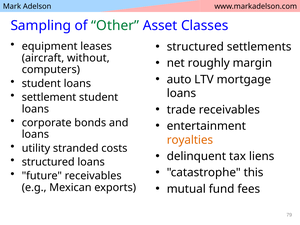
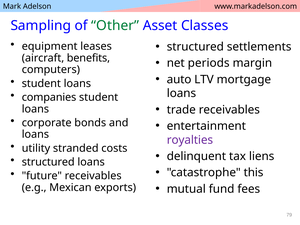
without: without -> benefits
roughly: roughly -> periods
settlement: settlement -> companies
royalties colour: orange -> purple
